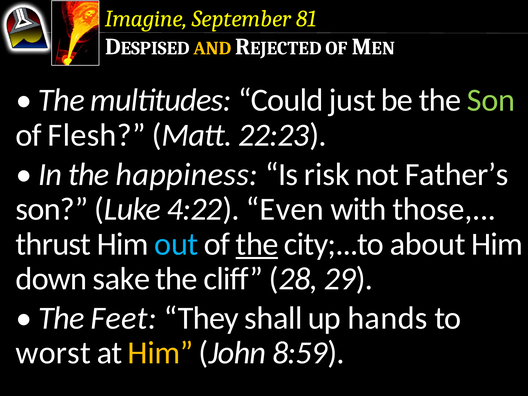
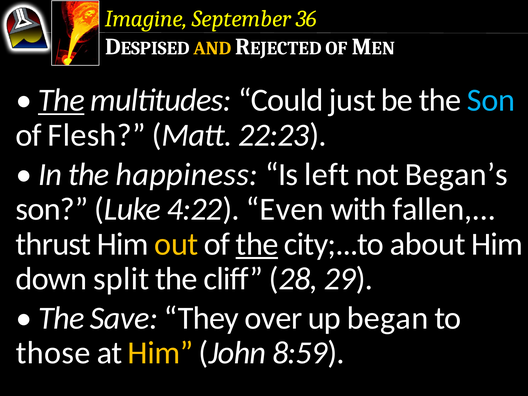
81: 81 -> 36
The at (61, 100) underline: none -> present
Son at (491, 100) colour: light green -> light blue
risk: risk -> left
Father’s: Father’s -> Began’s
those: those -> fallen
out colour: light blue -> yellow
sake: sake -> split
Feet: Feet -> Save
shall: shall -> over
hands: hands -> began
worst: worst -> those
